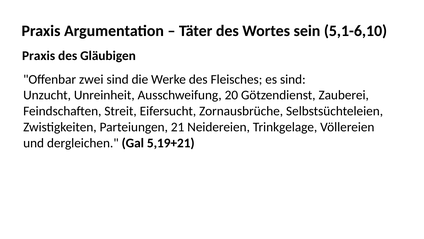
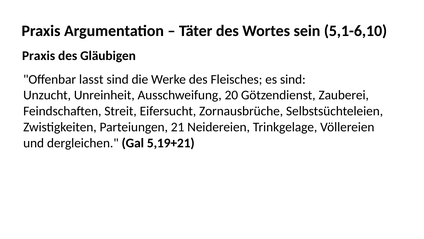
zwei: zwei -> lasst
